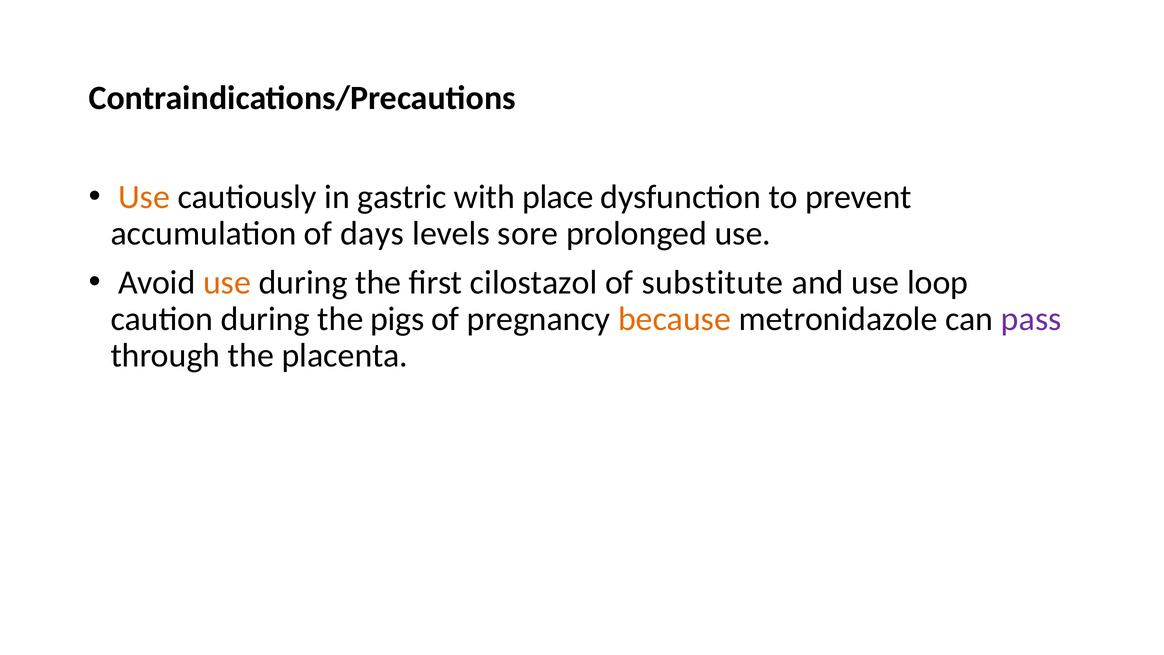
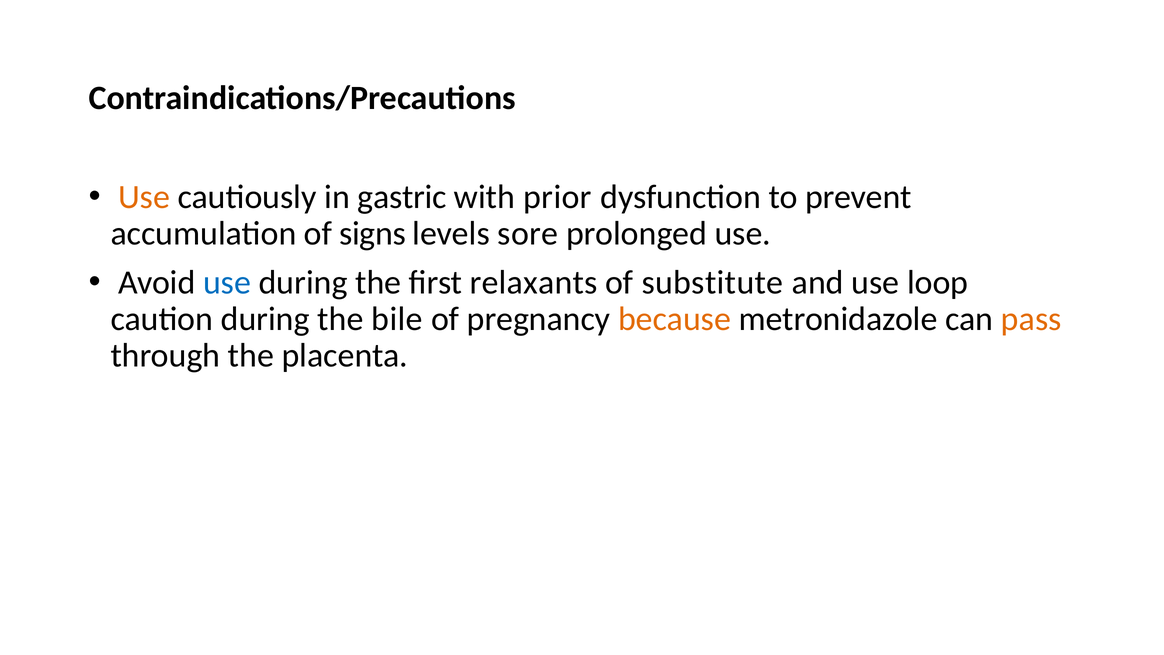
place: place -> prior
days: days -> signs
use at (227, 282) colour: orange -> blue
cilostazol: cilostazol -> relaxants
pigs: pigs -> bile
pass colour: purple -> orange
